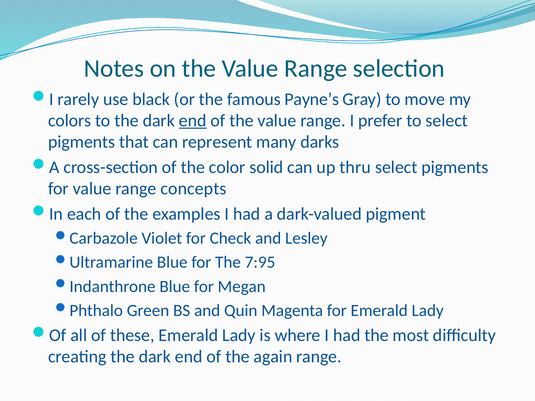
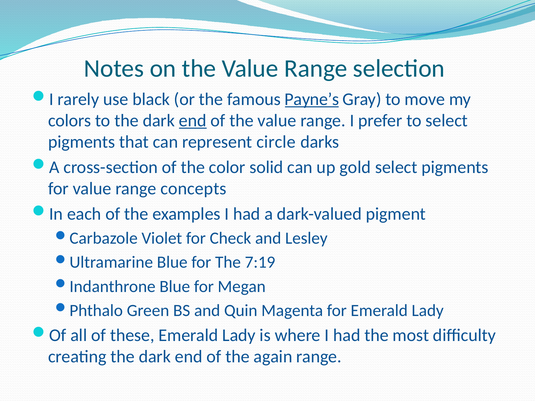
Payne’s underline: none -> present
many: many -> circle
thru: thru -> gold
7:95: 7:95 -> 7:19
